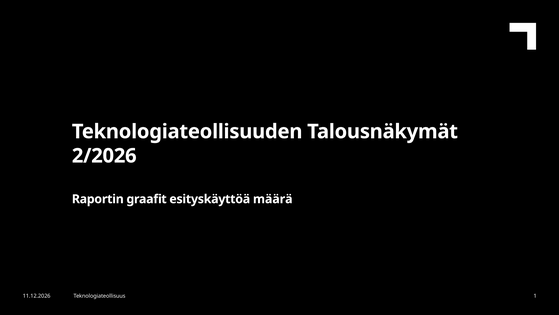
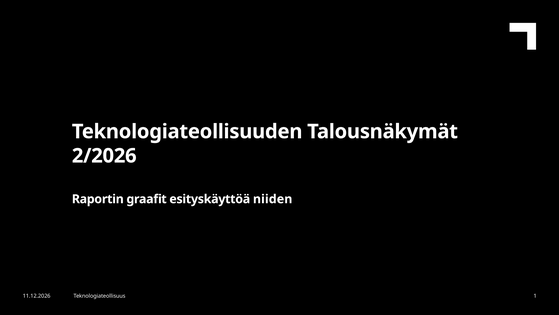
määrä: määrä -> niiden
